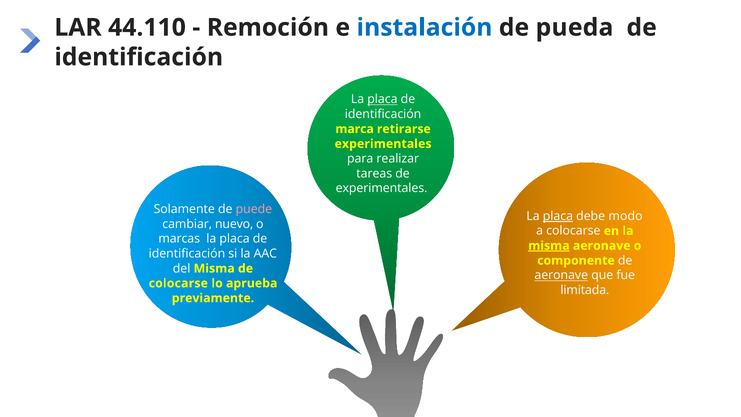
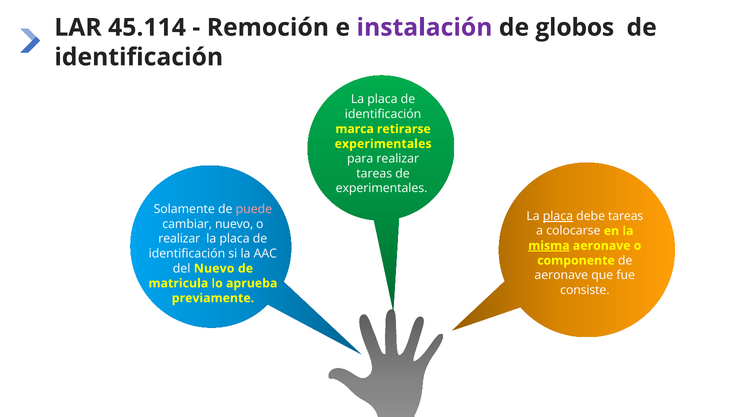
44.110: 44.110 -> 45.114
instalación colour: blue -> purple
pueda: pueda -> globos
placa at (382, 99) underline: present -> none
debe modo: modo -> tareas
marcas at (179, 239): marcas -> realizar
del Misma: Misma -> Nuevo
aeronave at (561, 275) underline: present -> none
colocarse at (178, 283): colocarse -> matricula
limitada: limitada -> consiste
